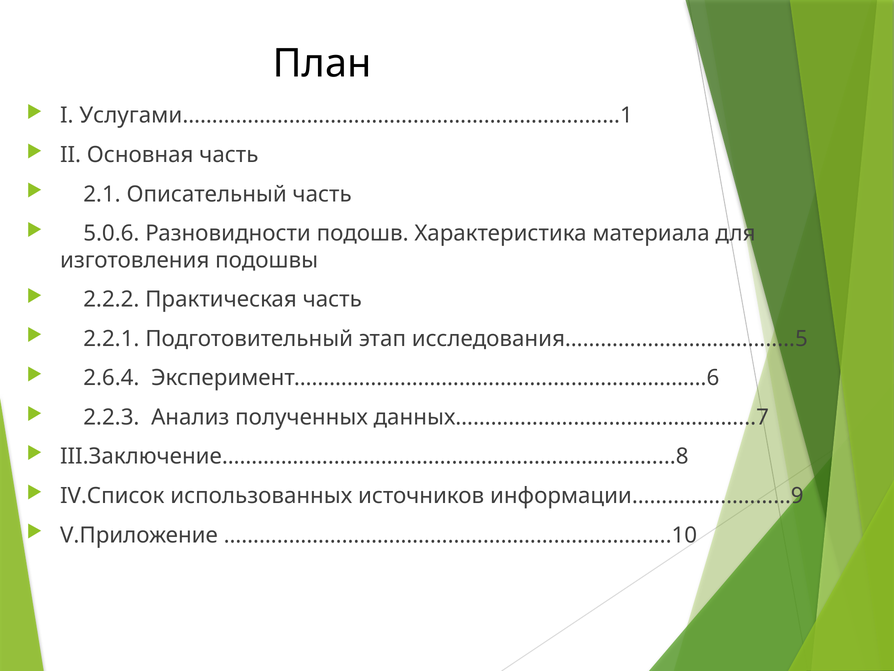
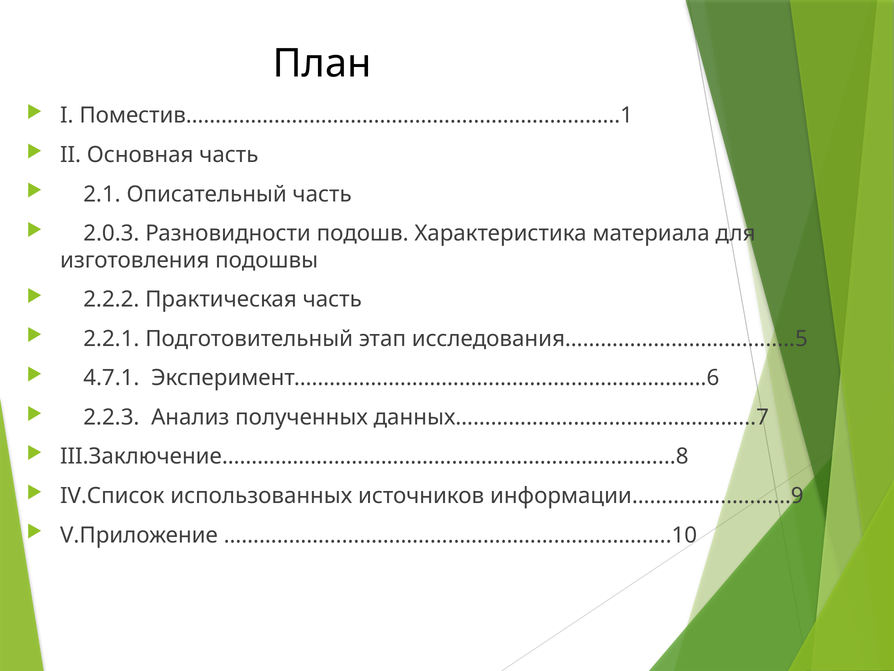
Услугами…………………………………………………………..……1: Услугами…………………………………………………………..……1 -> Поместив…………………………………………………………..……1
5.0.6: 5.0.6 -> 2.0.3
2.6.4: 2.6.4 -> 4.7.1
